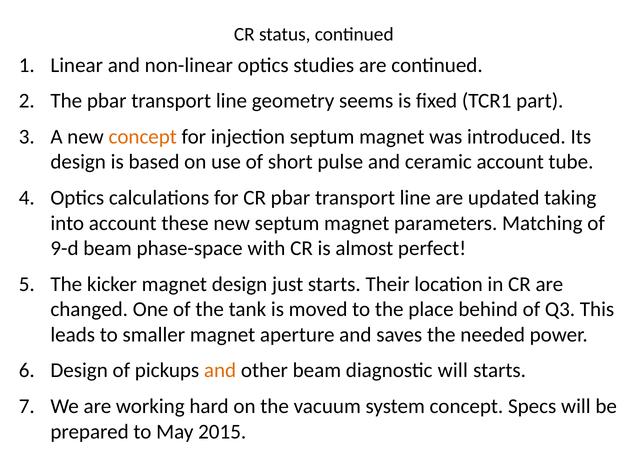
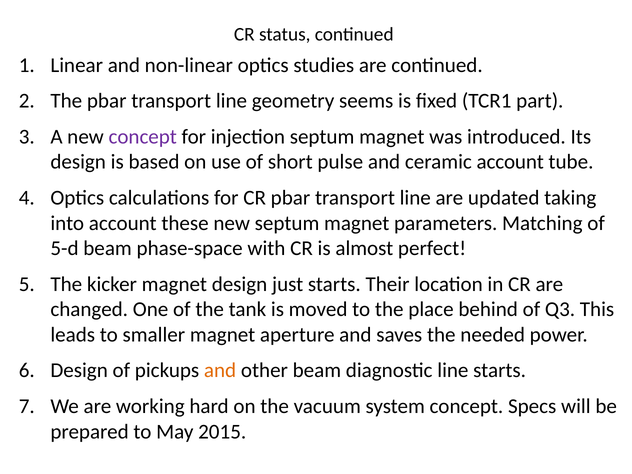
concept at (143, 137) colour: orange -> purple
9-d: 9-d -> 5-d
diagnostic will: will -> line
